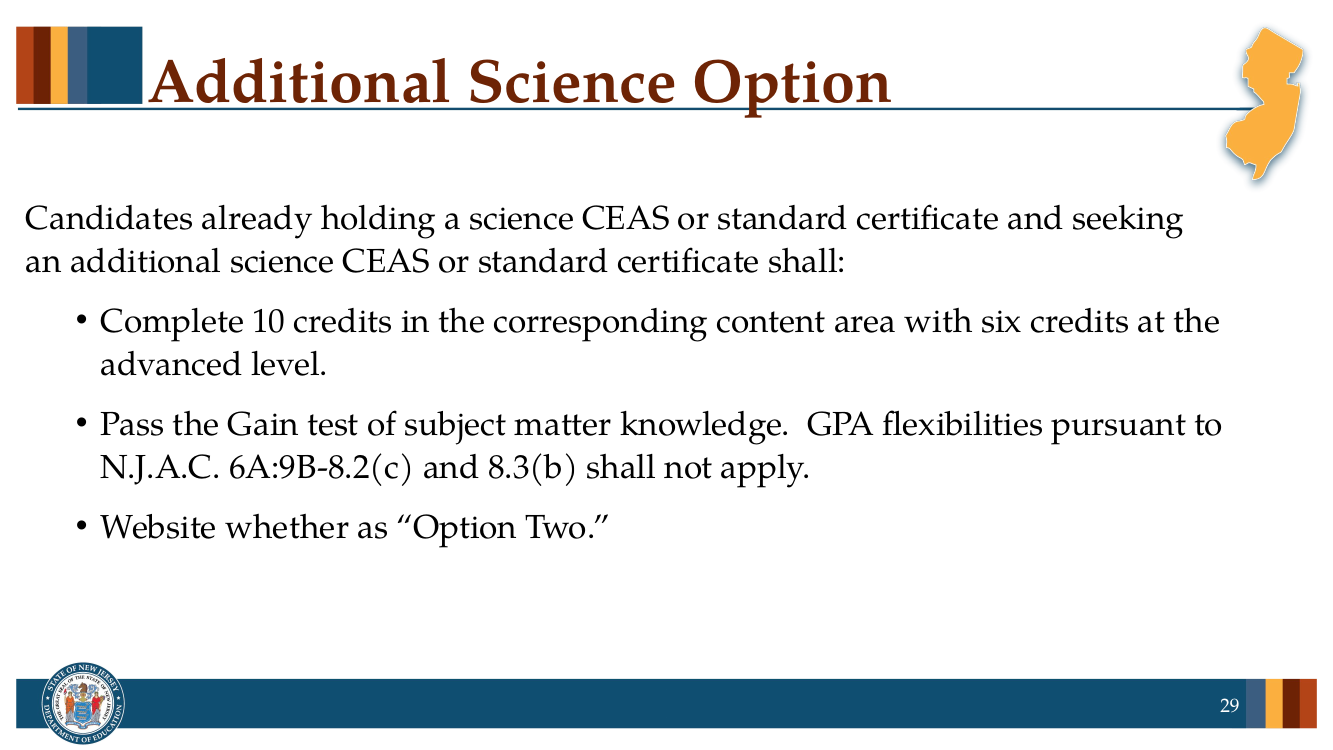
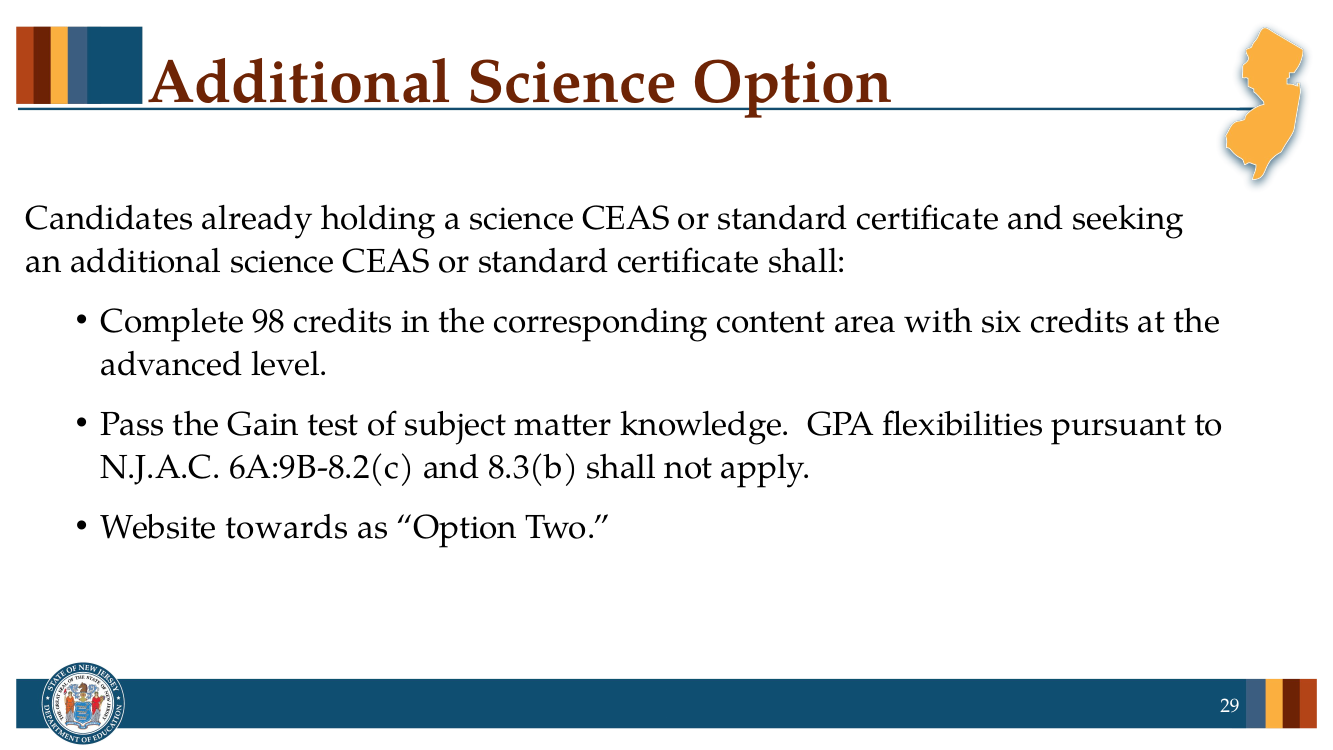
10: 10 -> 98
whether: whether -> towards
